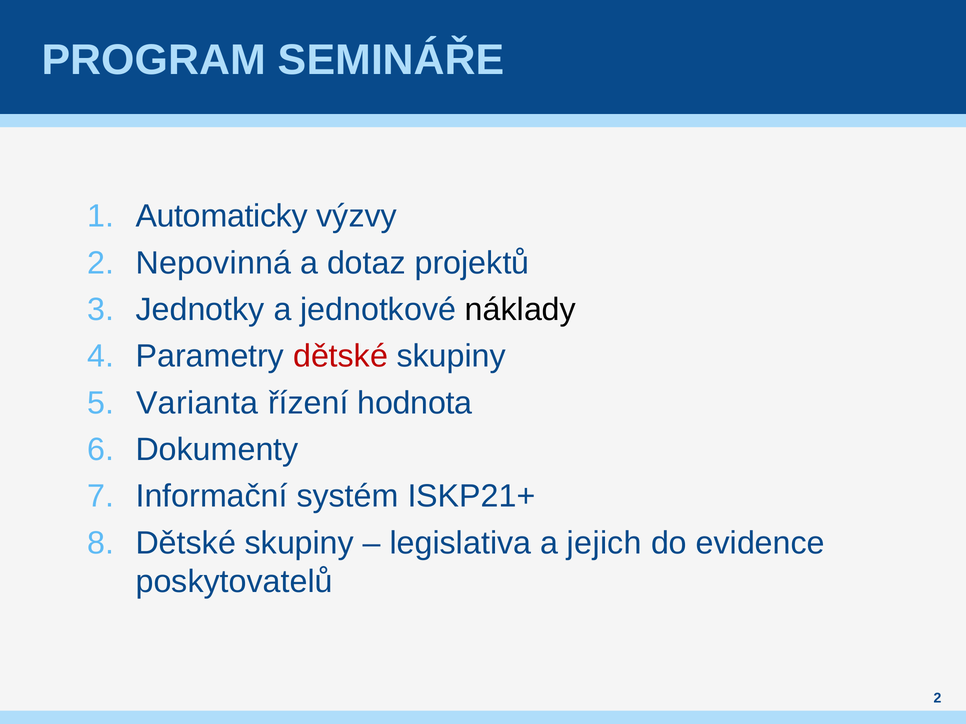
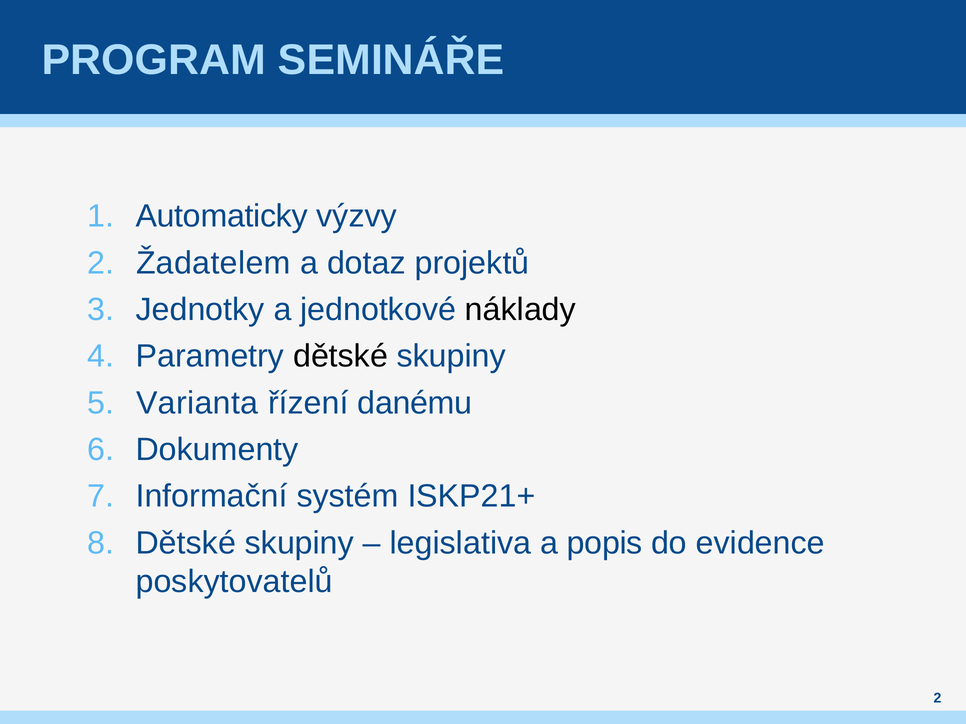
Nepovinná: Nepovinná -> Žadatelem
dětské at (341, 357) colour: red -> black
hodnota: hodnota -> danému
jejich: jejich -> popis
